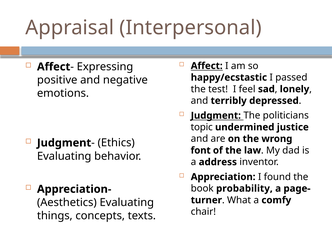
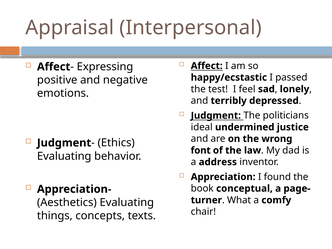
topic: topic -> ideal
probability: probability -> conceptual
